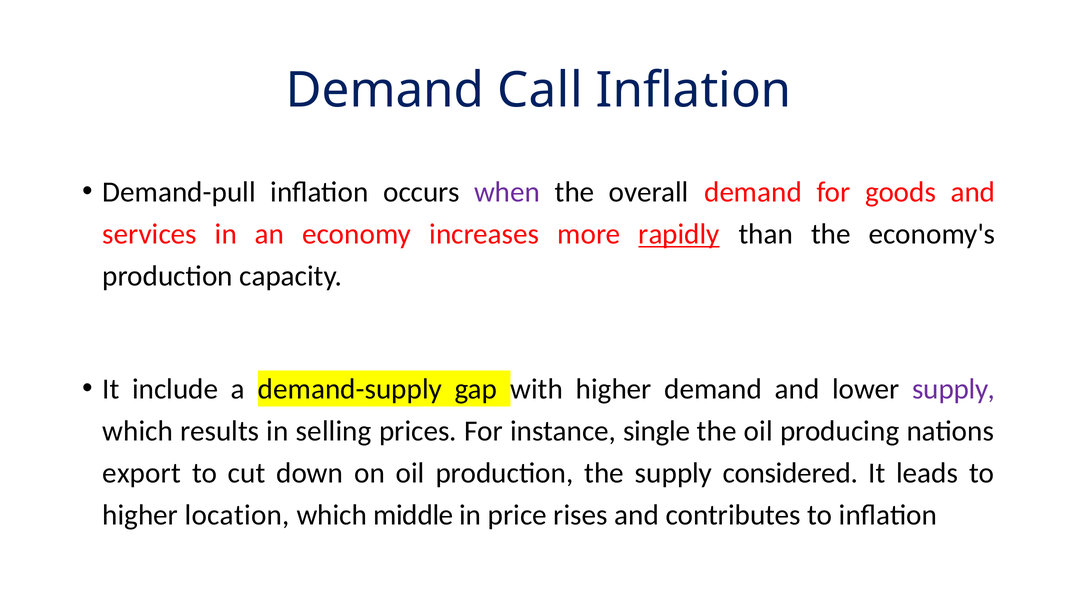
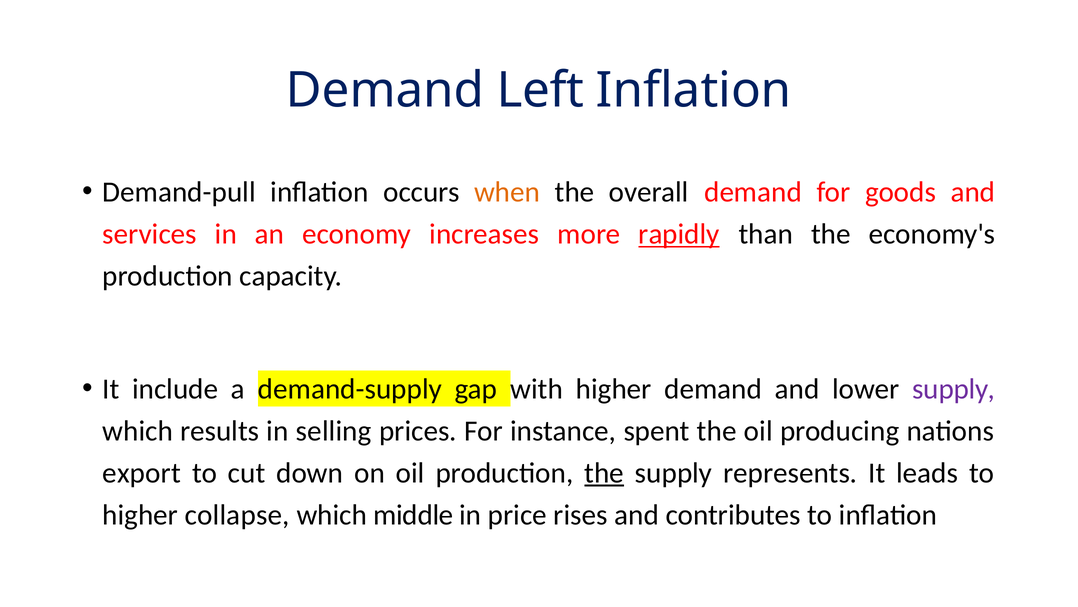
Call: Call -> Left
when colour: purple -> orange
single: single -> spent
the at (604, 473) underline: none -> present
considered: considered -> represents
location: location -> collapse
